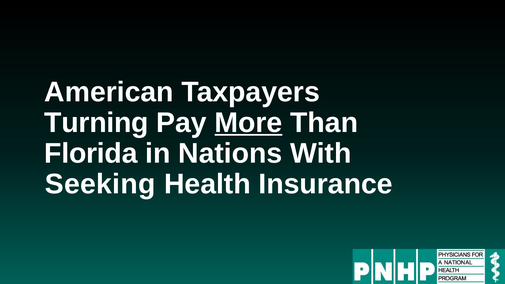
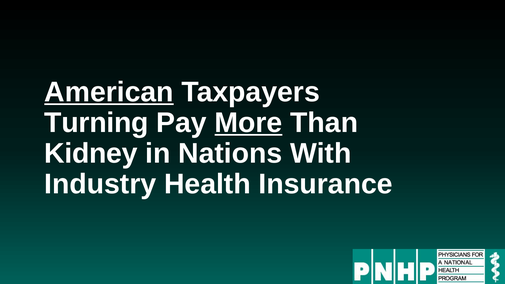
American underline: none -> present
Florida: Florida -> Kidney
Seeking: Seeking -> Industry
